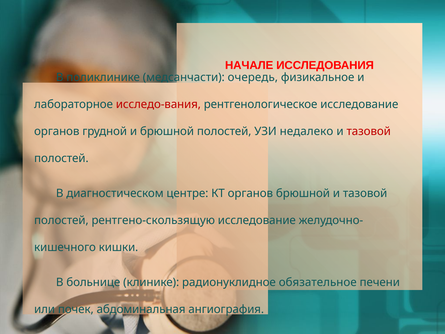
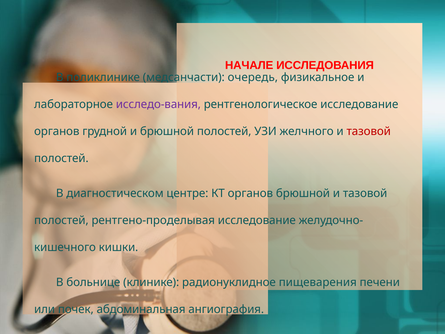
исследо-вания colour: red -> purple
недалеко: недалеко -> желчного
рентгено-скользящую: рентгено-скользящую -> рентгено-проделывая
обязательное: обязательное -> пищеварения
